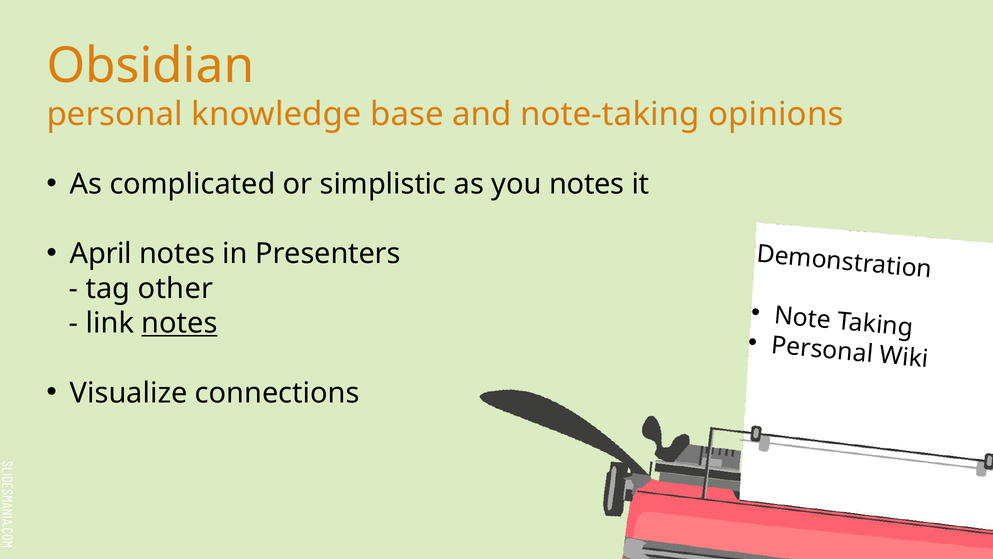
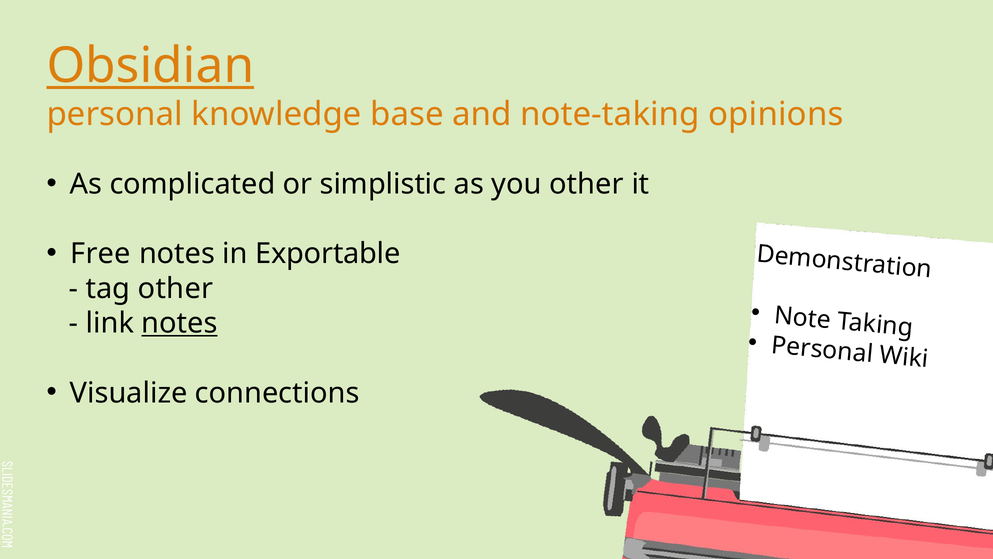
Obsidian underline: none -> present
you notes: notes -> other
April: April -> Free
Presenters: Presenters -> Exportable
